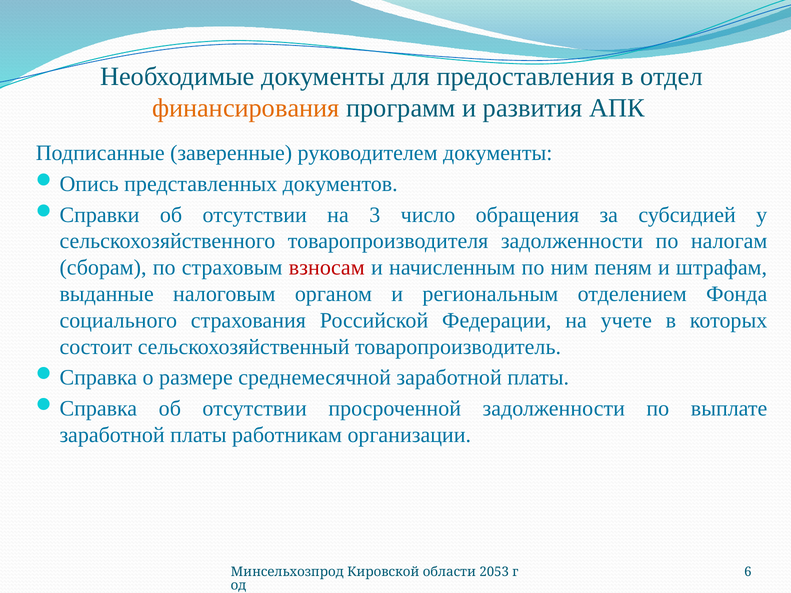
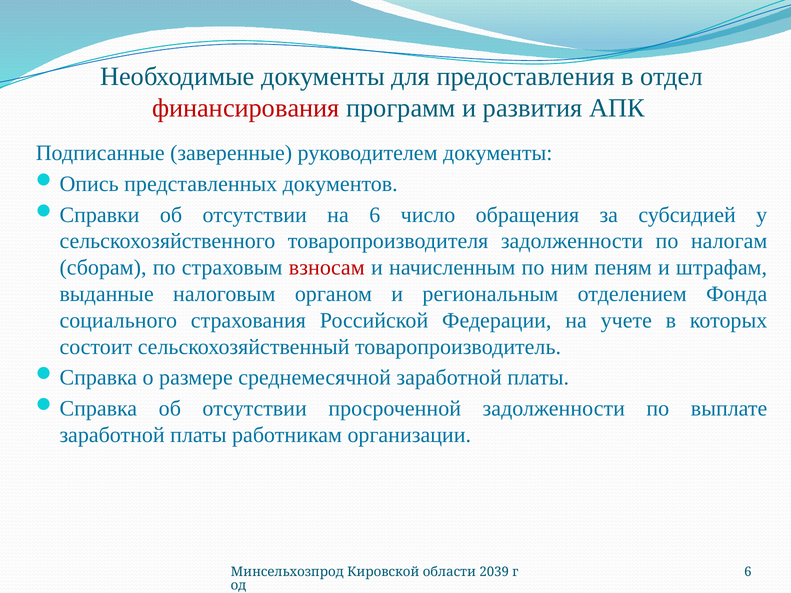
финансирования colour: orange -> red
на 3: 3 -> 6
2053: 2053 -> 2039
